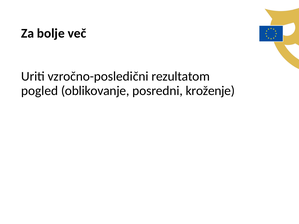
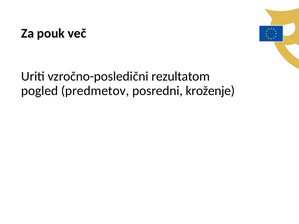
bolje: bolje -> pouk
oblikovanje: oblikovanje -> predmetov
